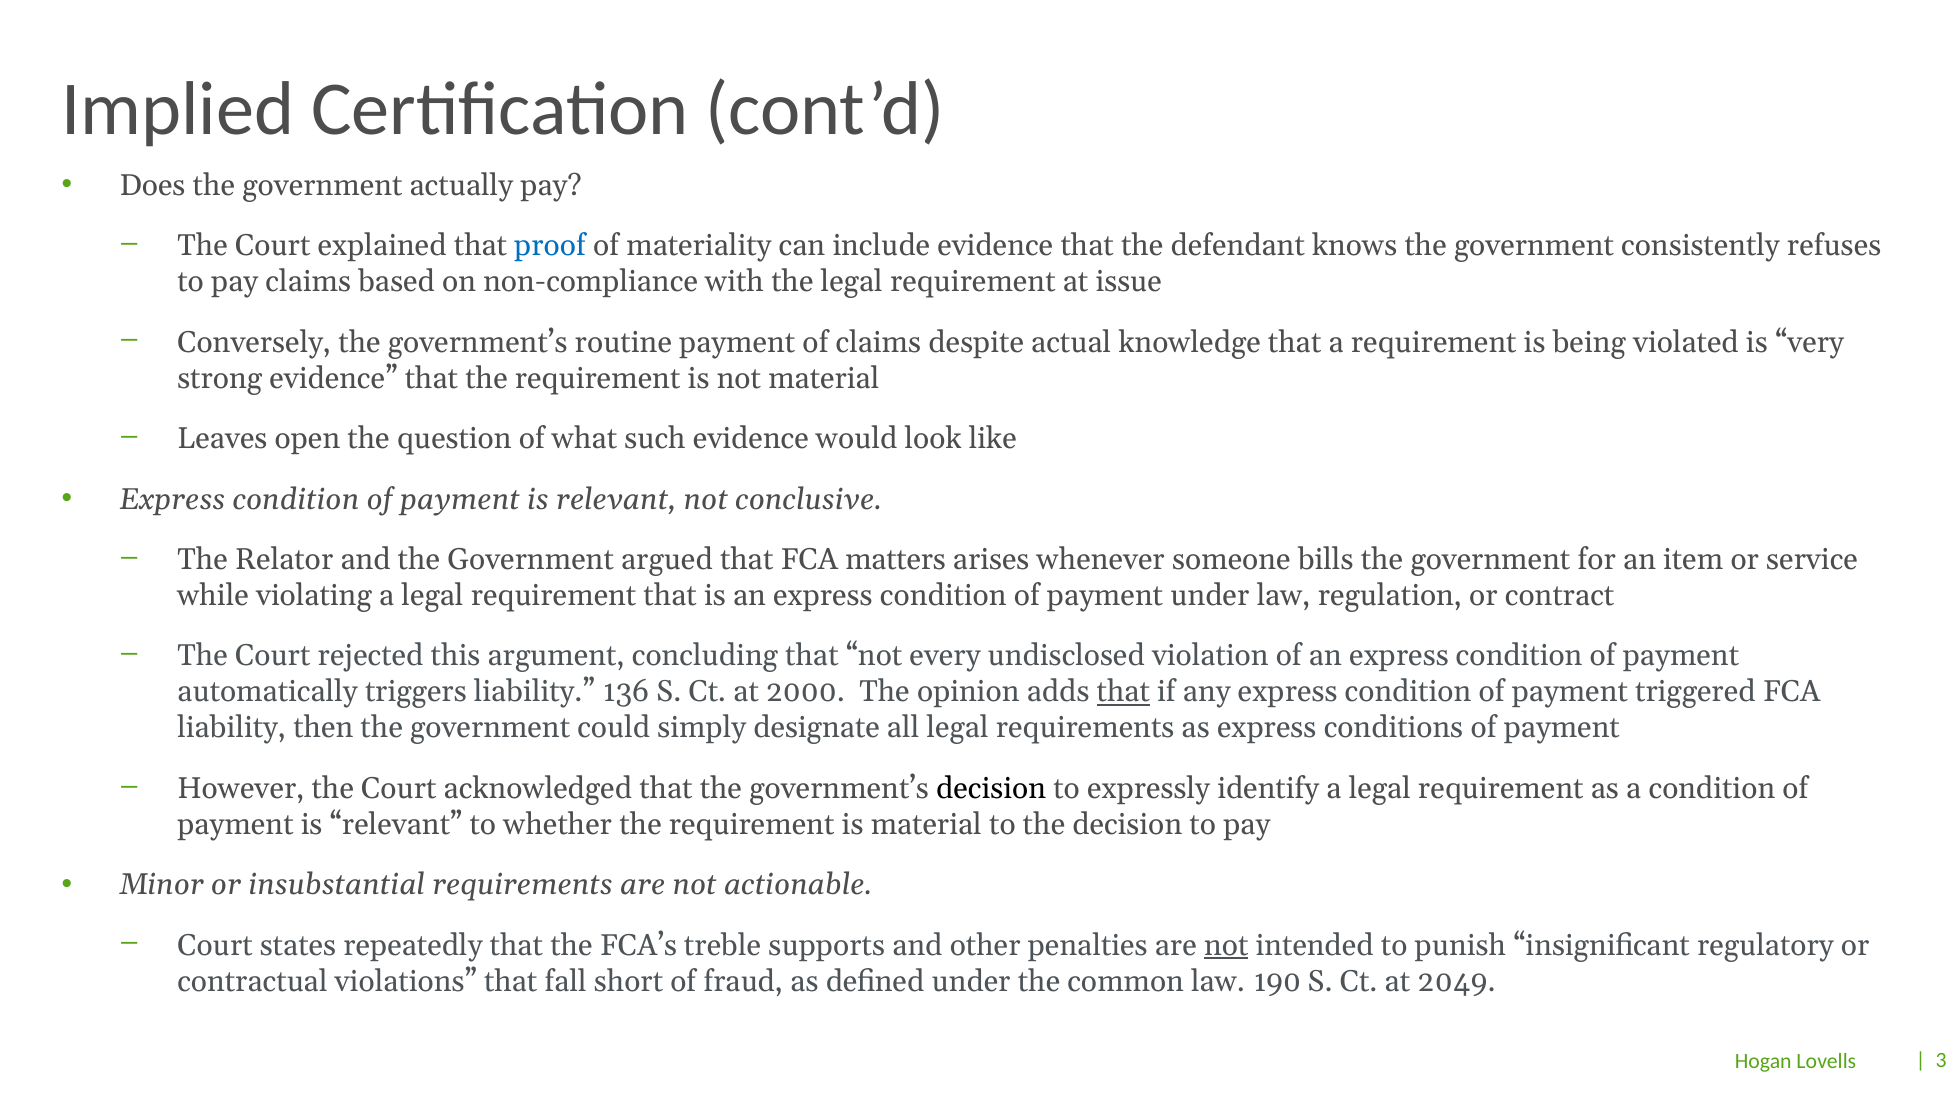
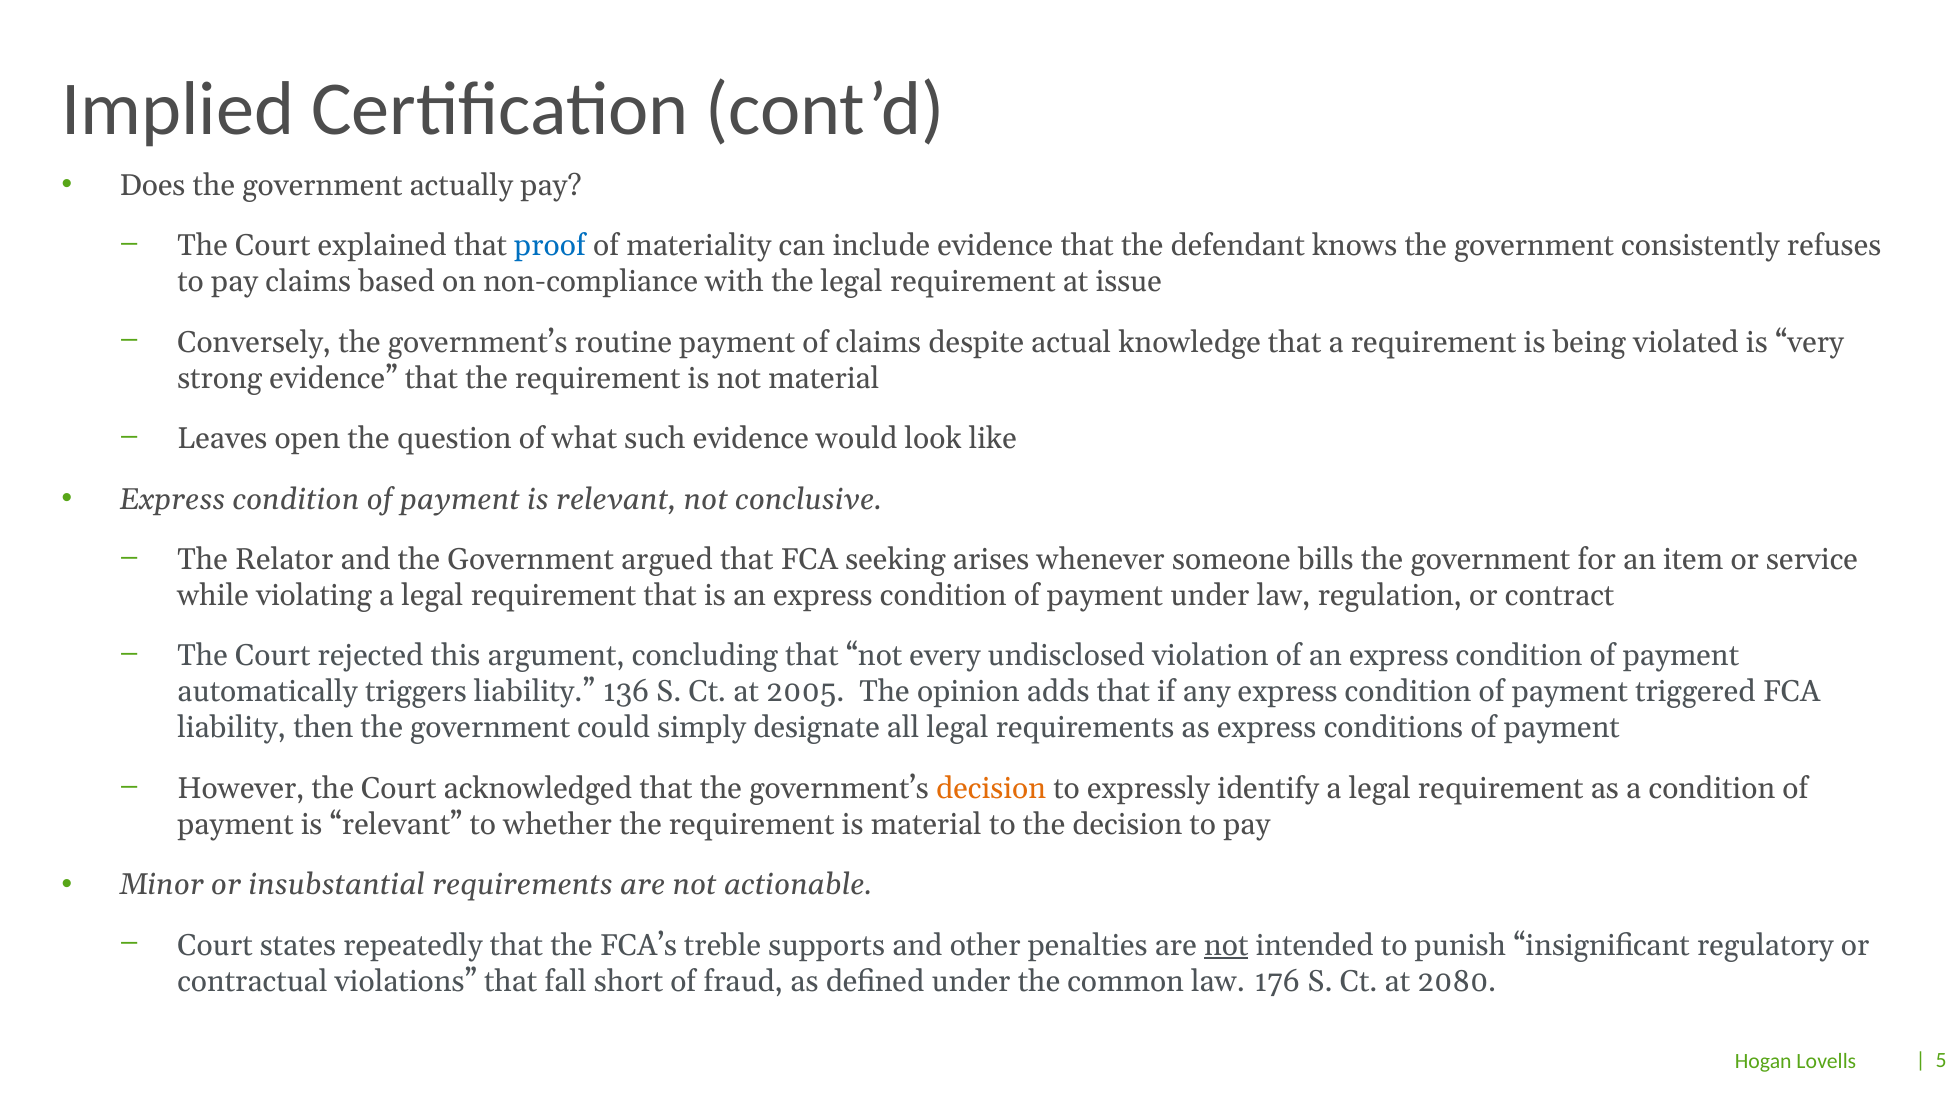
matters: matters -> seeking
2000: 2000 -> 2005
that at (1123, 692) underline: present -> none
decision at (991, 789) colour: black -> orange
190: 190 -> 176
2049: 2049 -> 2080
3: 3 -> 5
